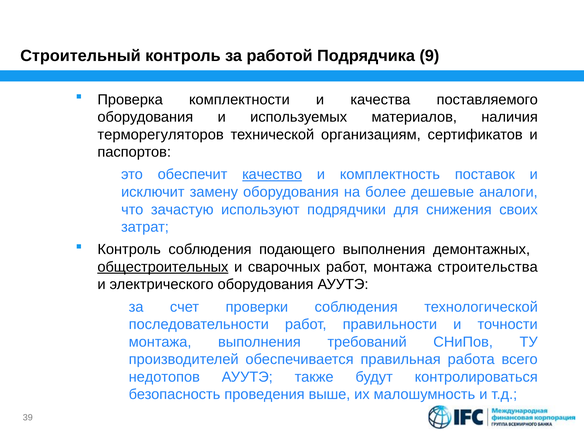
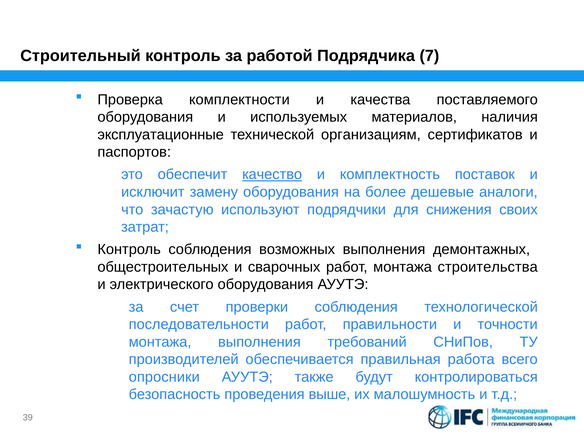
9: 9 -> 7
терморегуляторов: терморегуляторов -> эксплуатационные
подающего: подающего -> возможных
общестроительных underline: present -> none
недотопов: недотопов -> опросники
